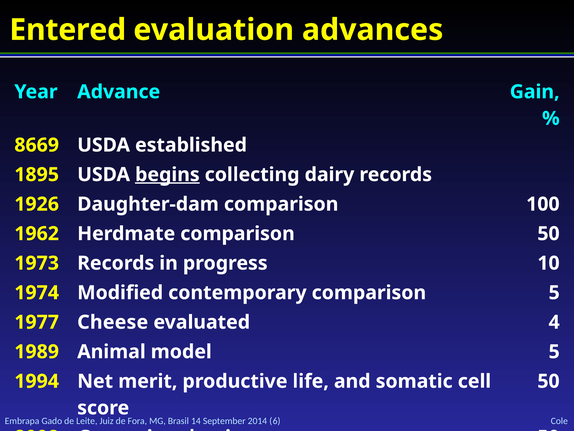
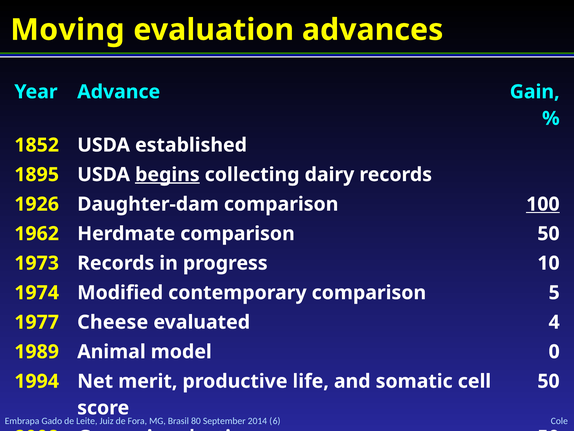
Entered: Entered -> Moving
8669: 8669 -> 1852
100 underline: none -> present
model 5: 5 -> 0
14: 14 -> 80
